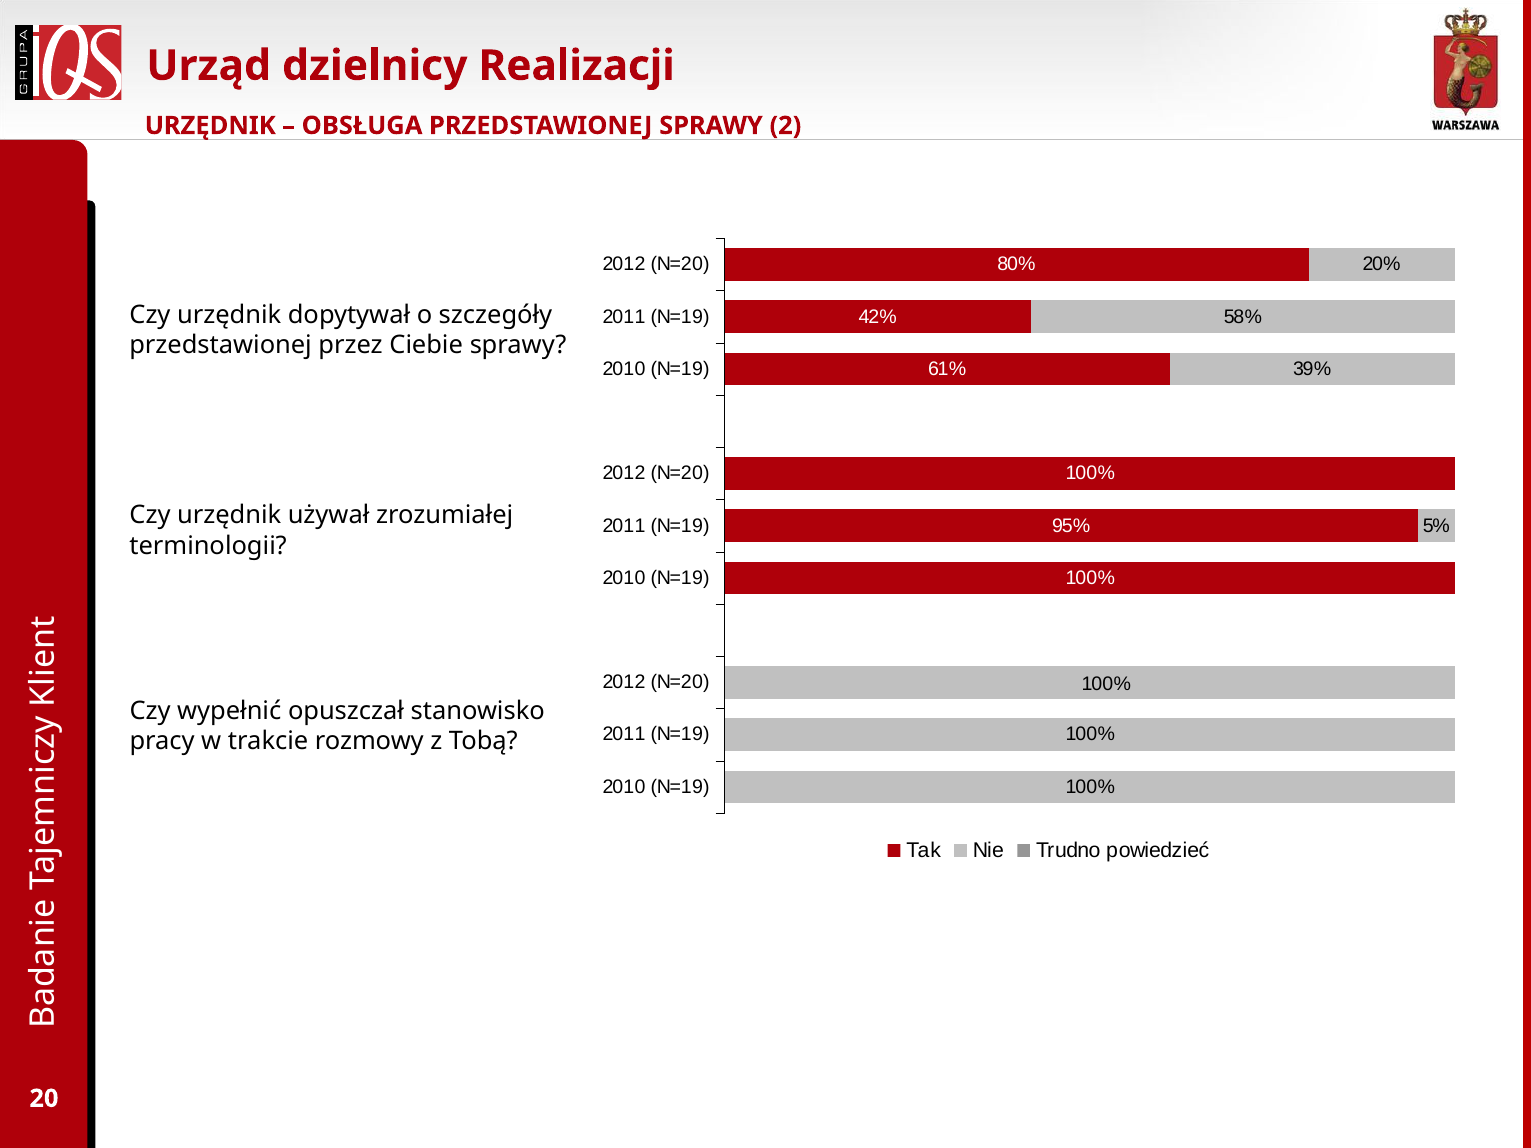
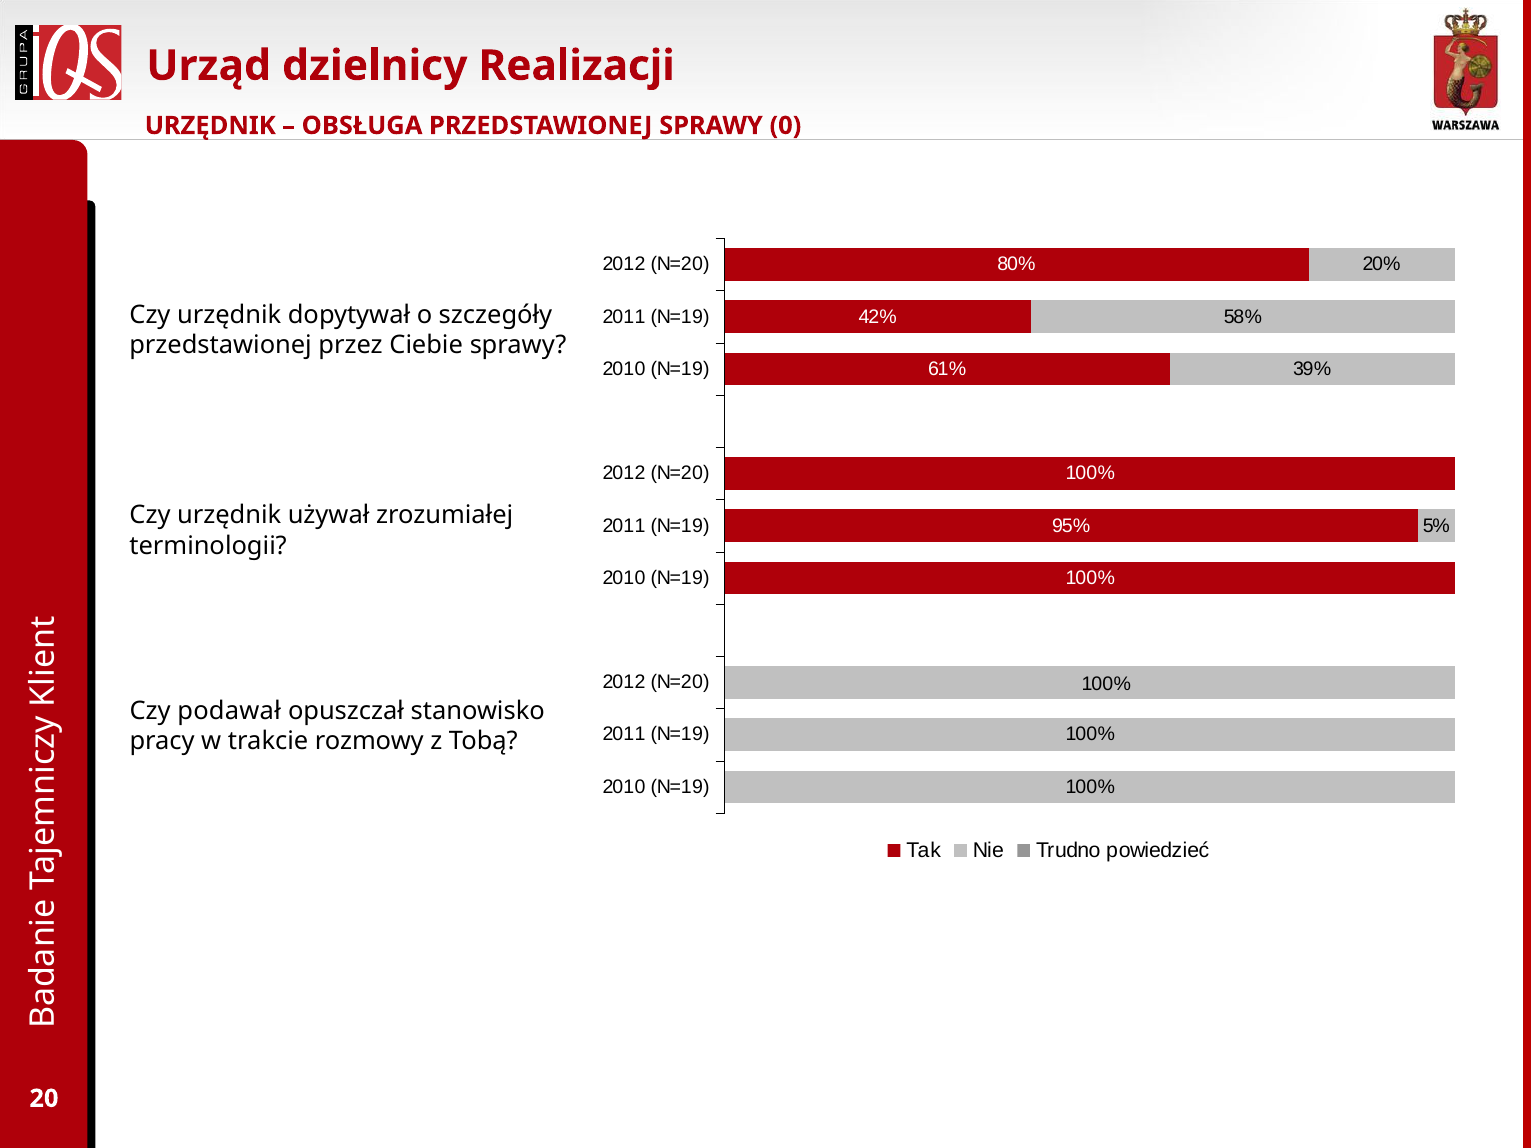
2: 2 -> 0
wypełnić: wypełnić -> podawał
